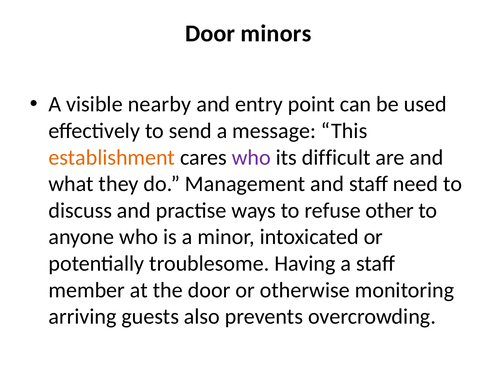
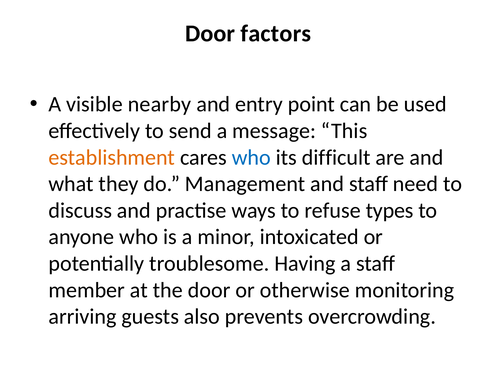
minors: minors -> factors
who at (251, 157) colour: purple -> blue
other: other -> types
